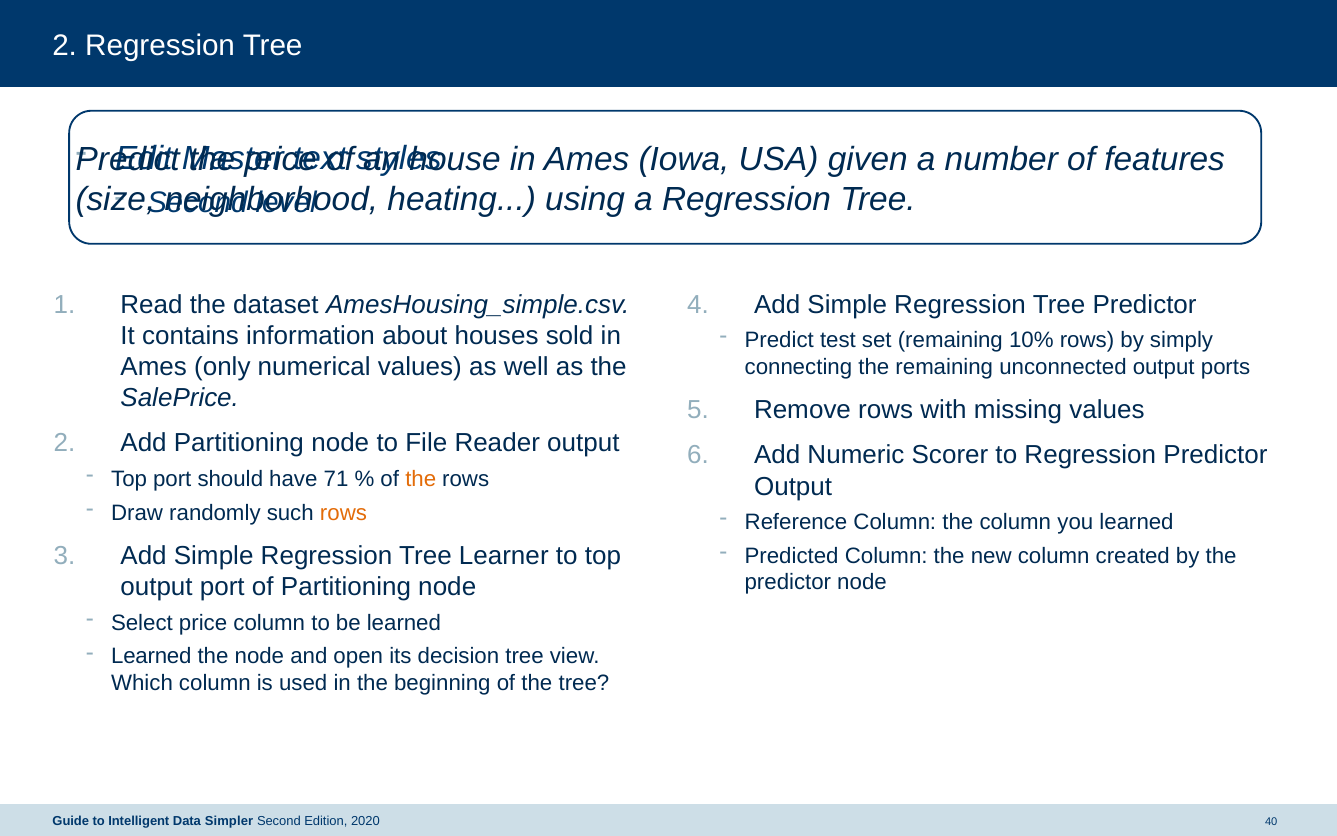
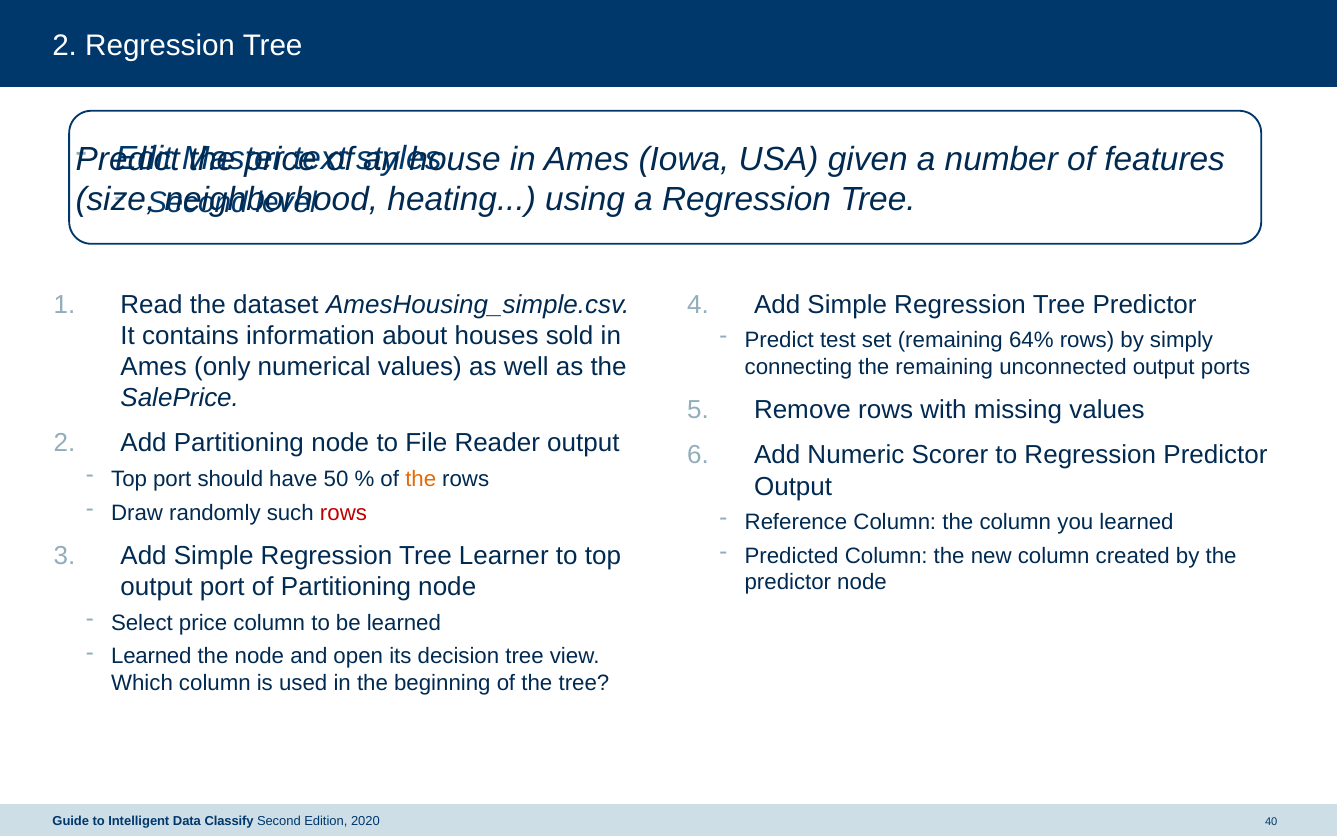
10%: 10% -> 64%
71: 71 -> 50
rows at (343, 512) colour: orange -> red
Simpler: Simpler -> Classify
